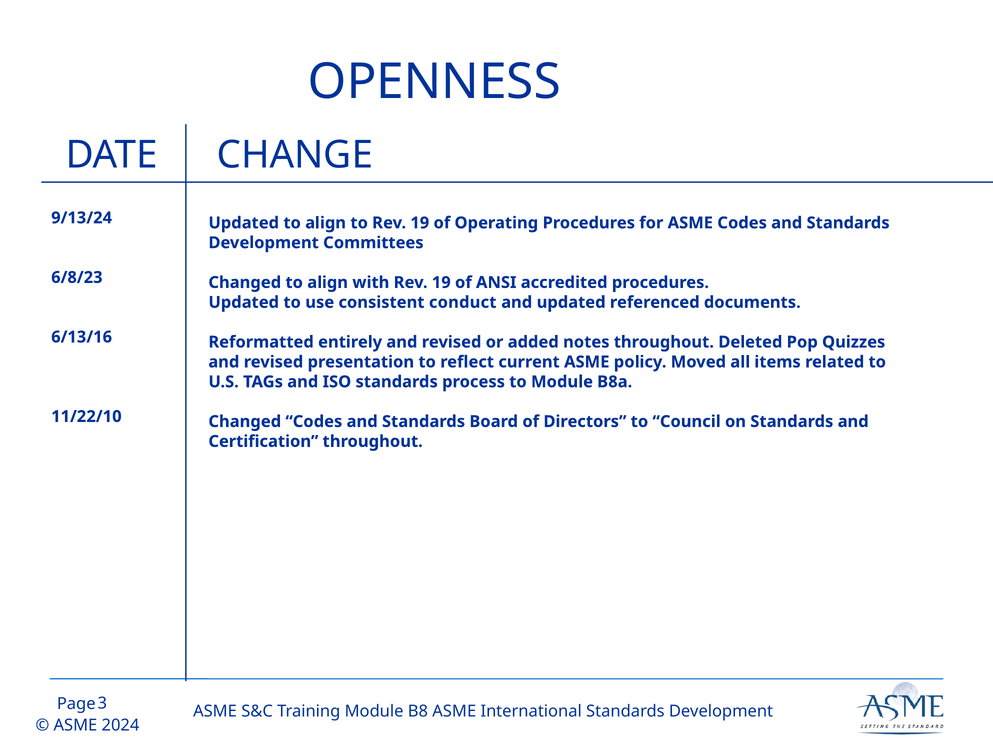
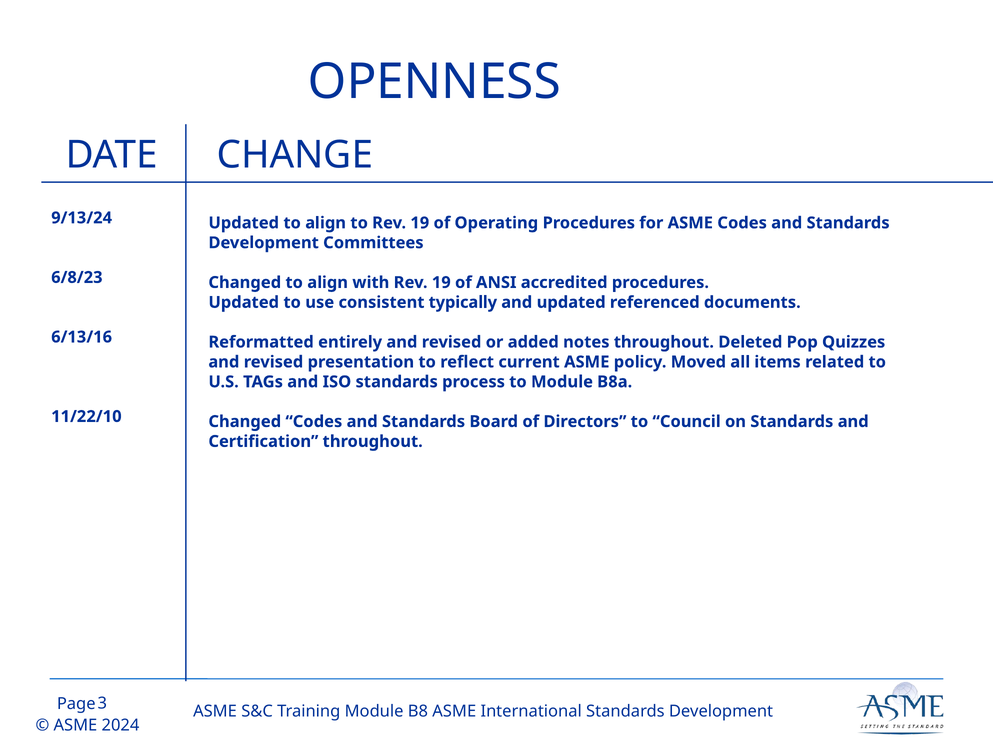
conduct: conduct -> typically
